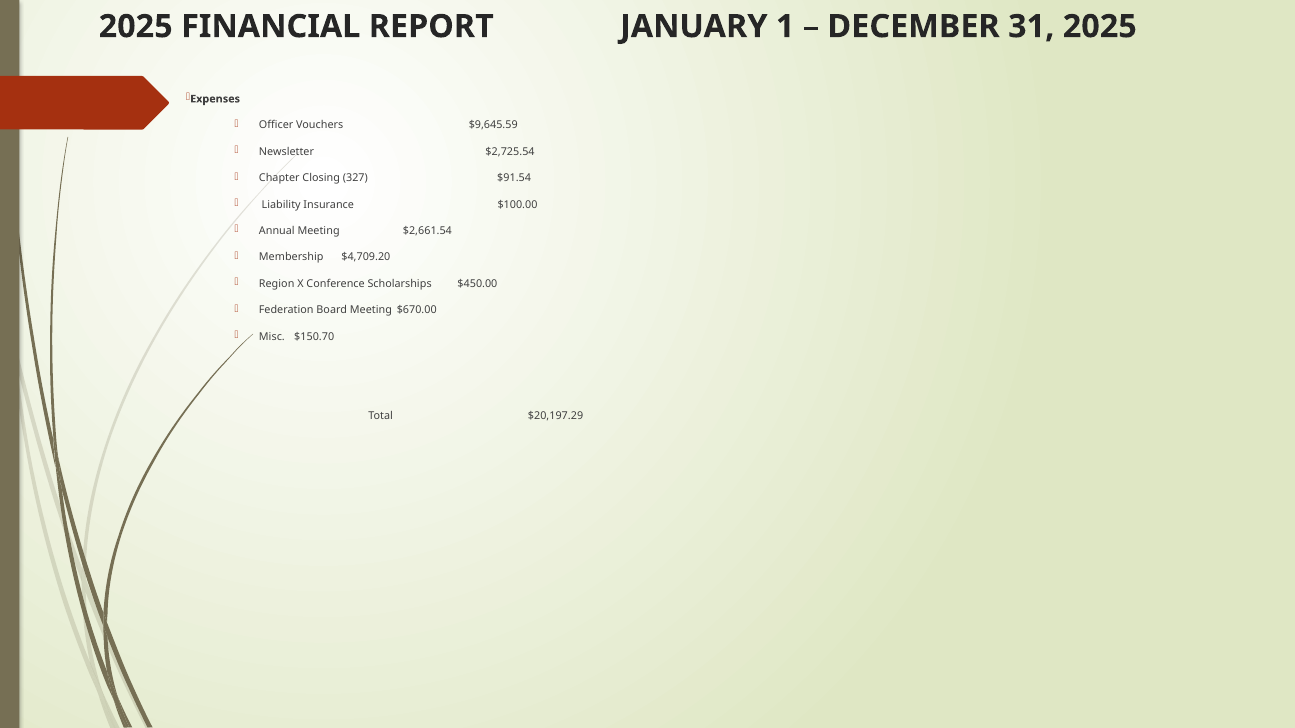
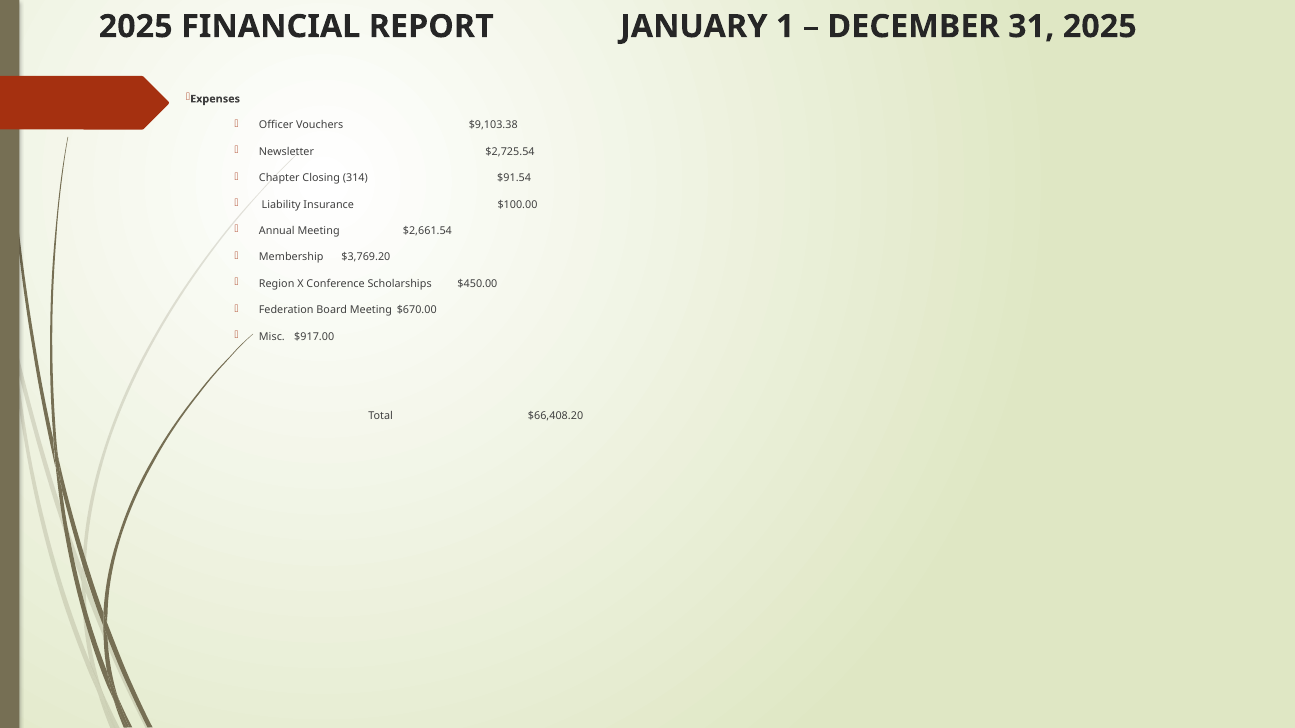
$9,645.59: $9,645.59 -> $9,103.38
327: 327 -> 314
$4,709.20: $4,709.20 -> $3,769.20
$150.70: $150.70 -> $917.00
$20,197.29: $20,197.29 -> $66,408.20
